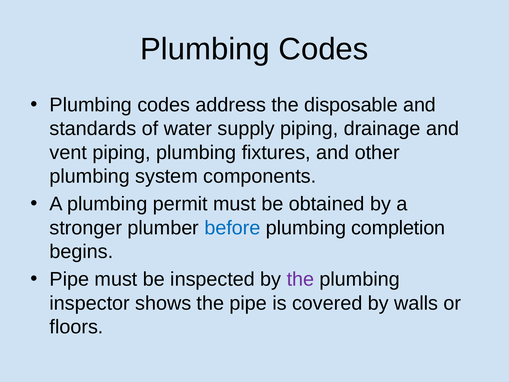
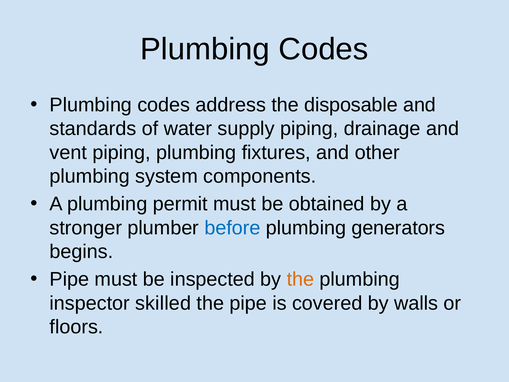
completion: completion -> generators
the at (300, 279) colour: purple -> orange
shows: shows -> skilled
